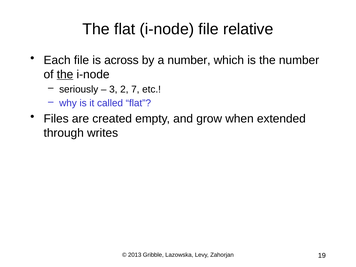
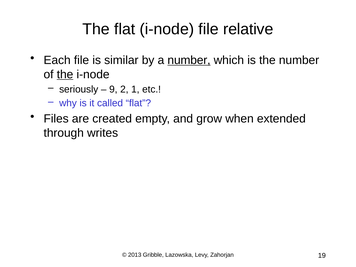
across: across -> similar
number at (189, 60) underline: none -> present
3: 3 -> 9
7: 7 -> 1
